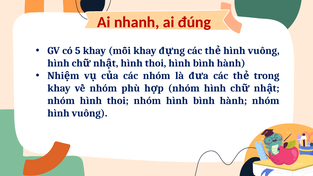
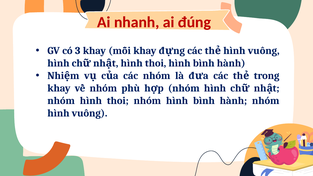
5: 5 -> 3
